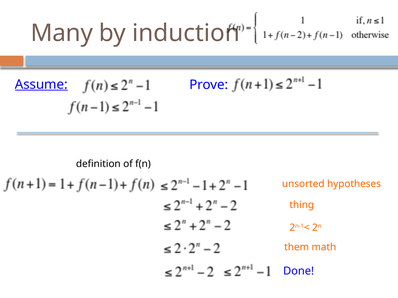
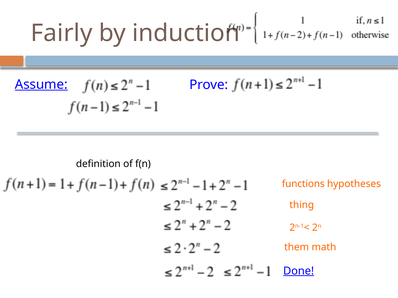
Many: Many -> Fairly
unsorted: unsorted -> functions
Done underline: none -> present
